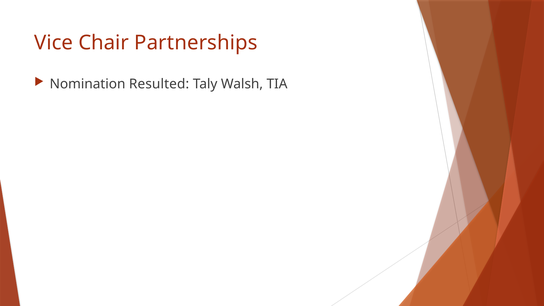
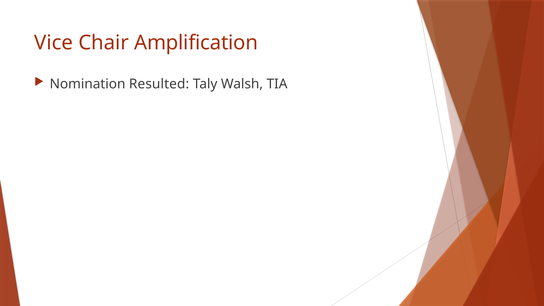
Partnerships: Partnerships -> Amplification
